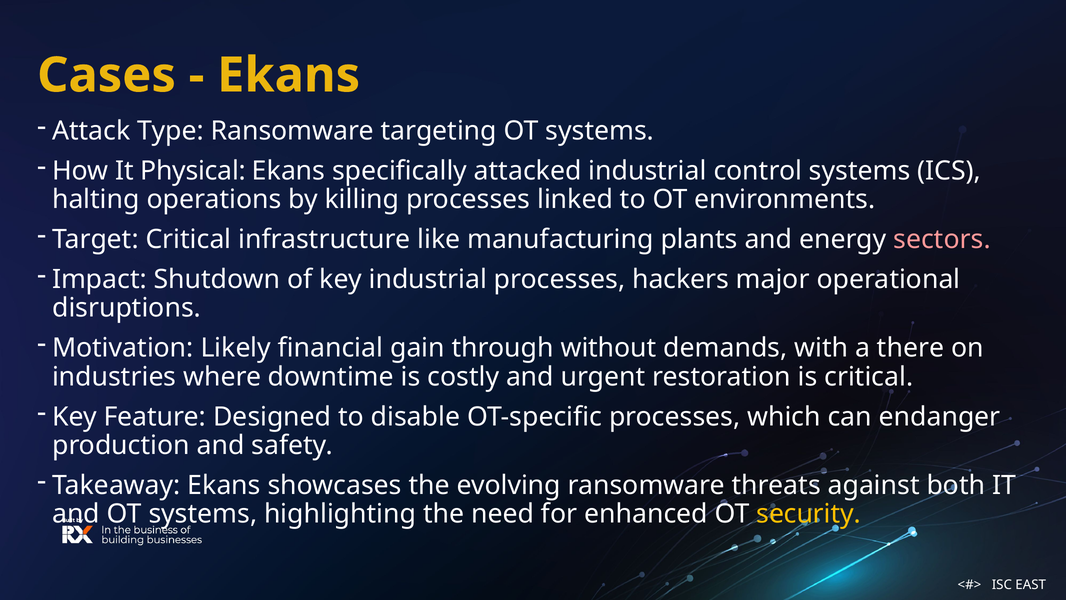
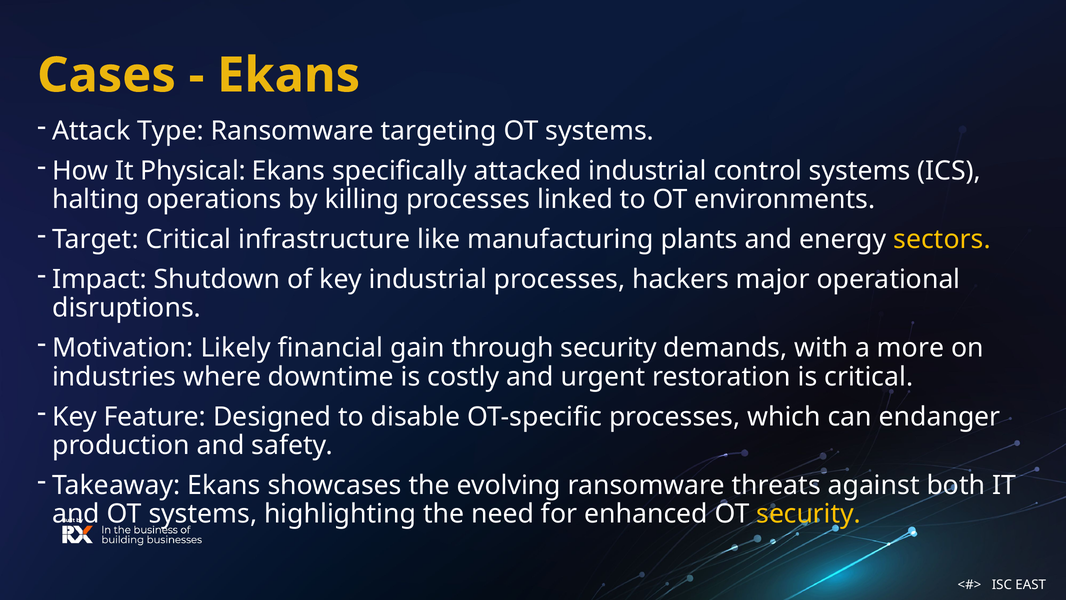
sectors colour: pink -> yellow
through without: without -> security
there: there -> more
